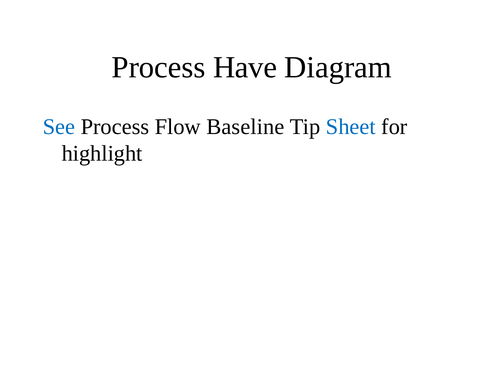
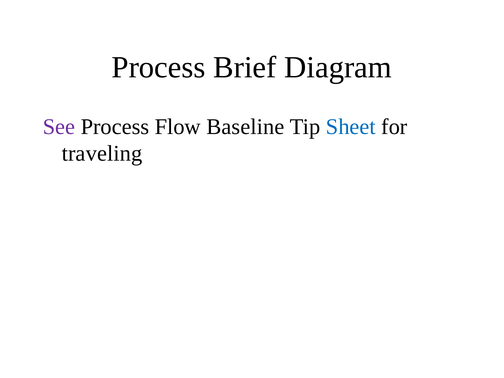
Have: Have -> Brief
See colour: blue -> purple
highlight: highlight -> traveling
